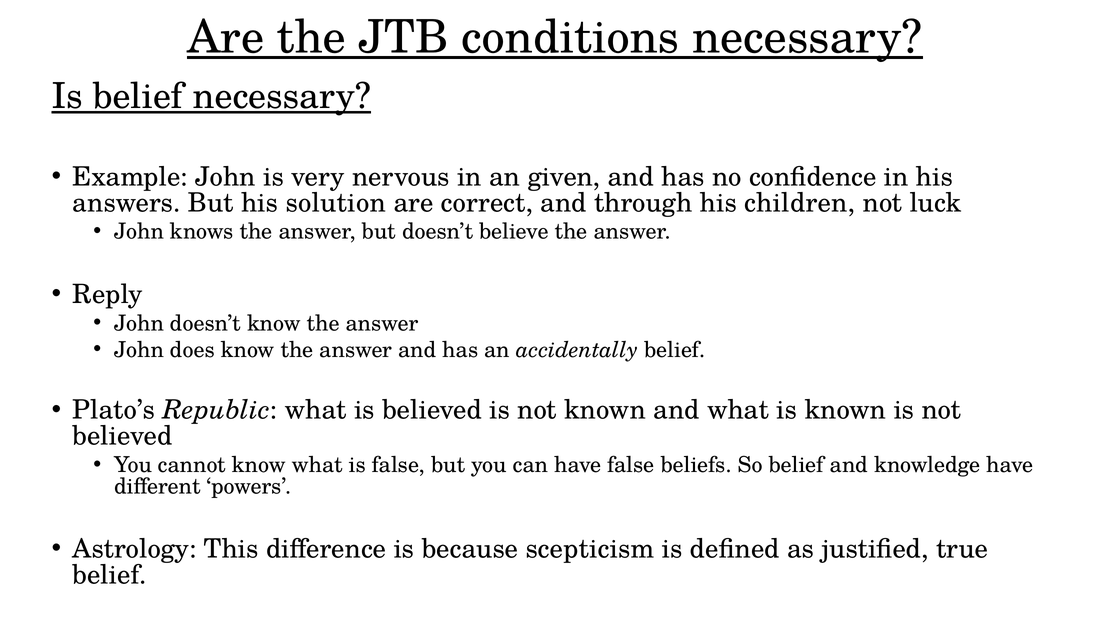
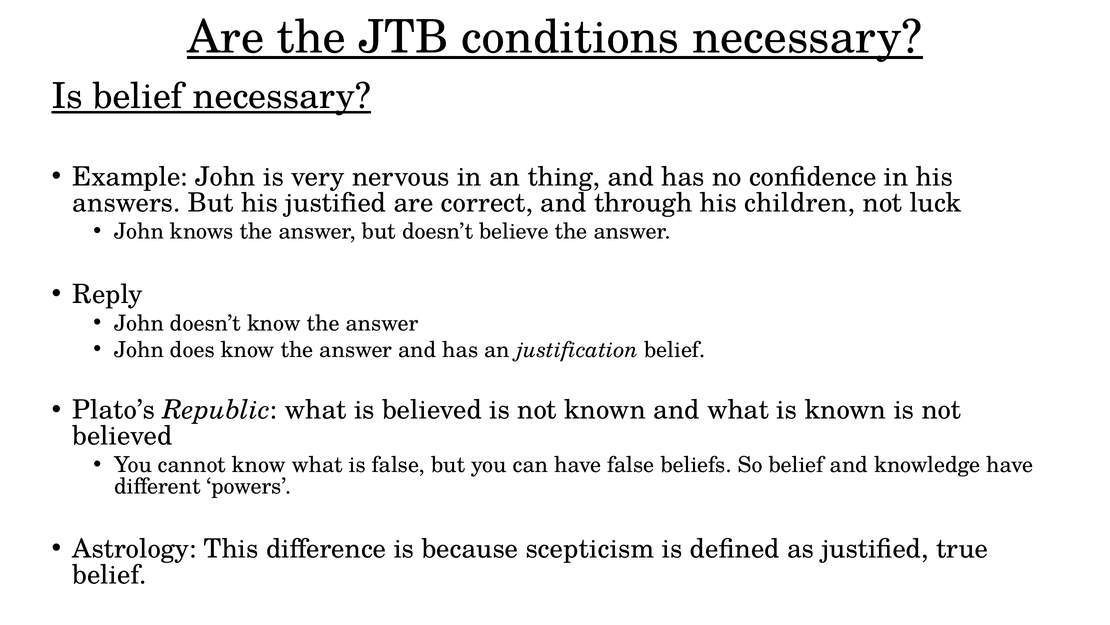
given: given -> thing
his solution: solution -> justified
accidentally: accidentally -> justification
